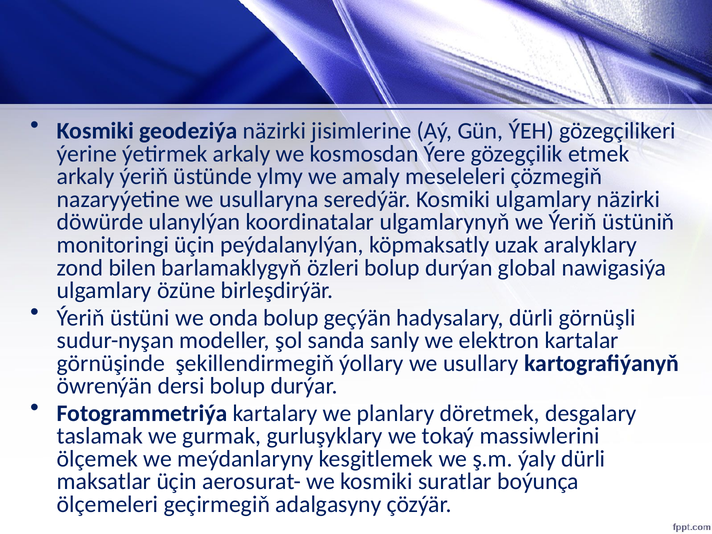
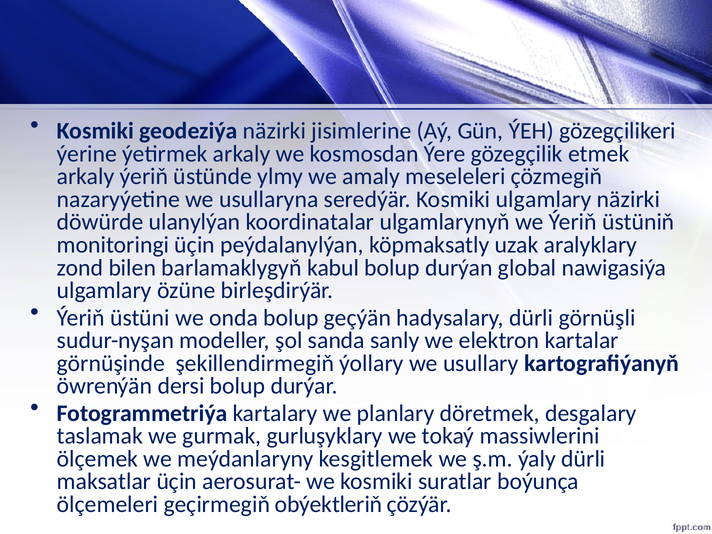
özleri: özleri -> kabul
adalgasyny: adalgasyny -> obýektleriň
